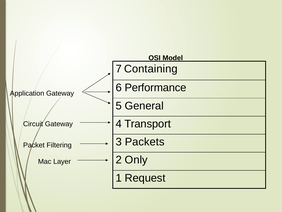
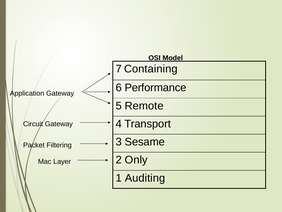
General: General -> Remote
Packets: Packets -> Sesame
Request: Request -> Auditing
